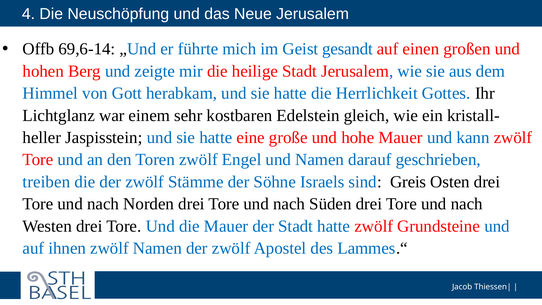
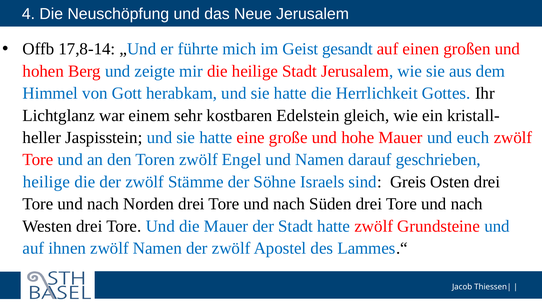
69,6-14: 69,6-14 -> 17,8-14
kann: kann -> euch
treiben at (46, 182): treiben -> heilige
